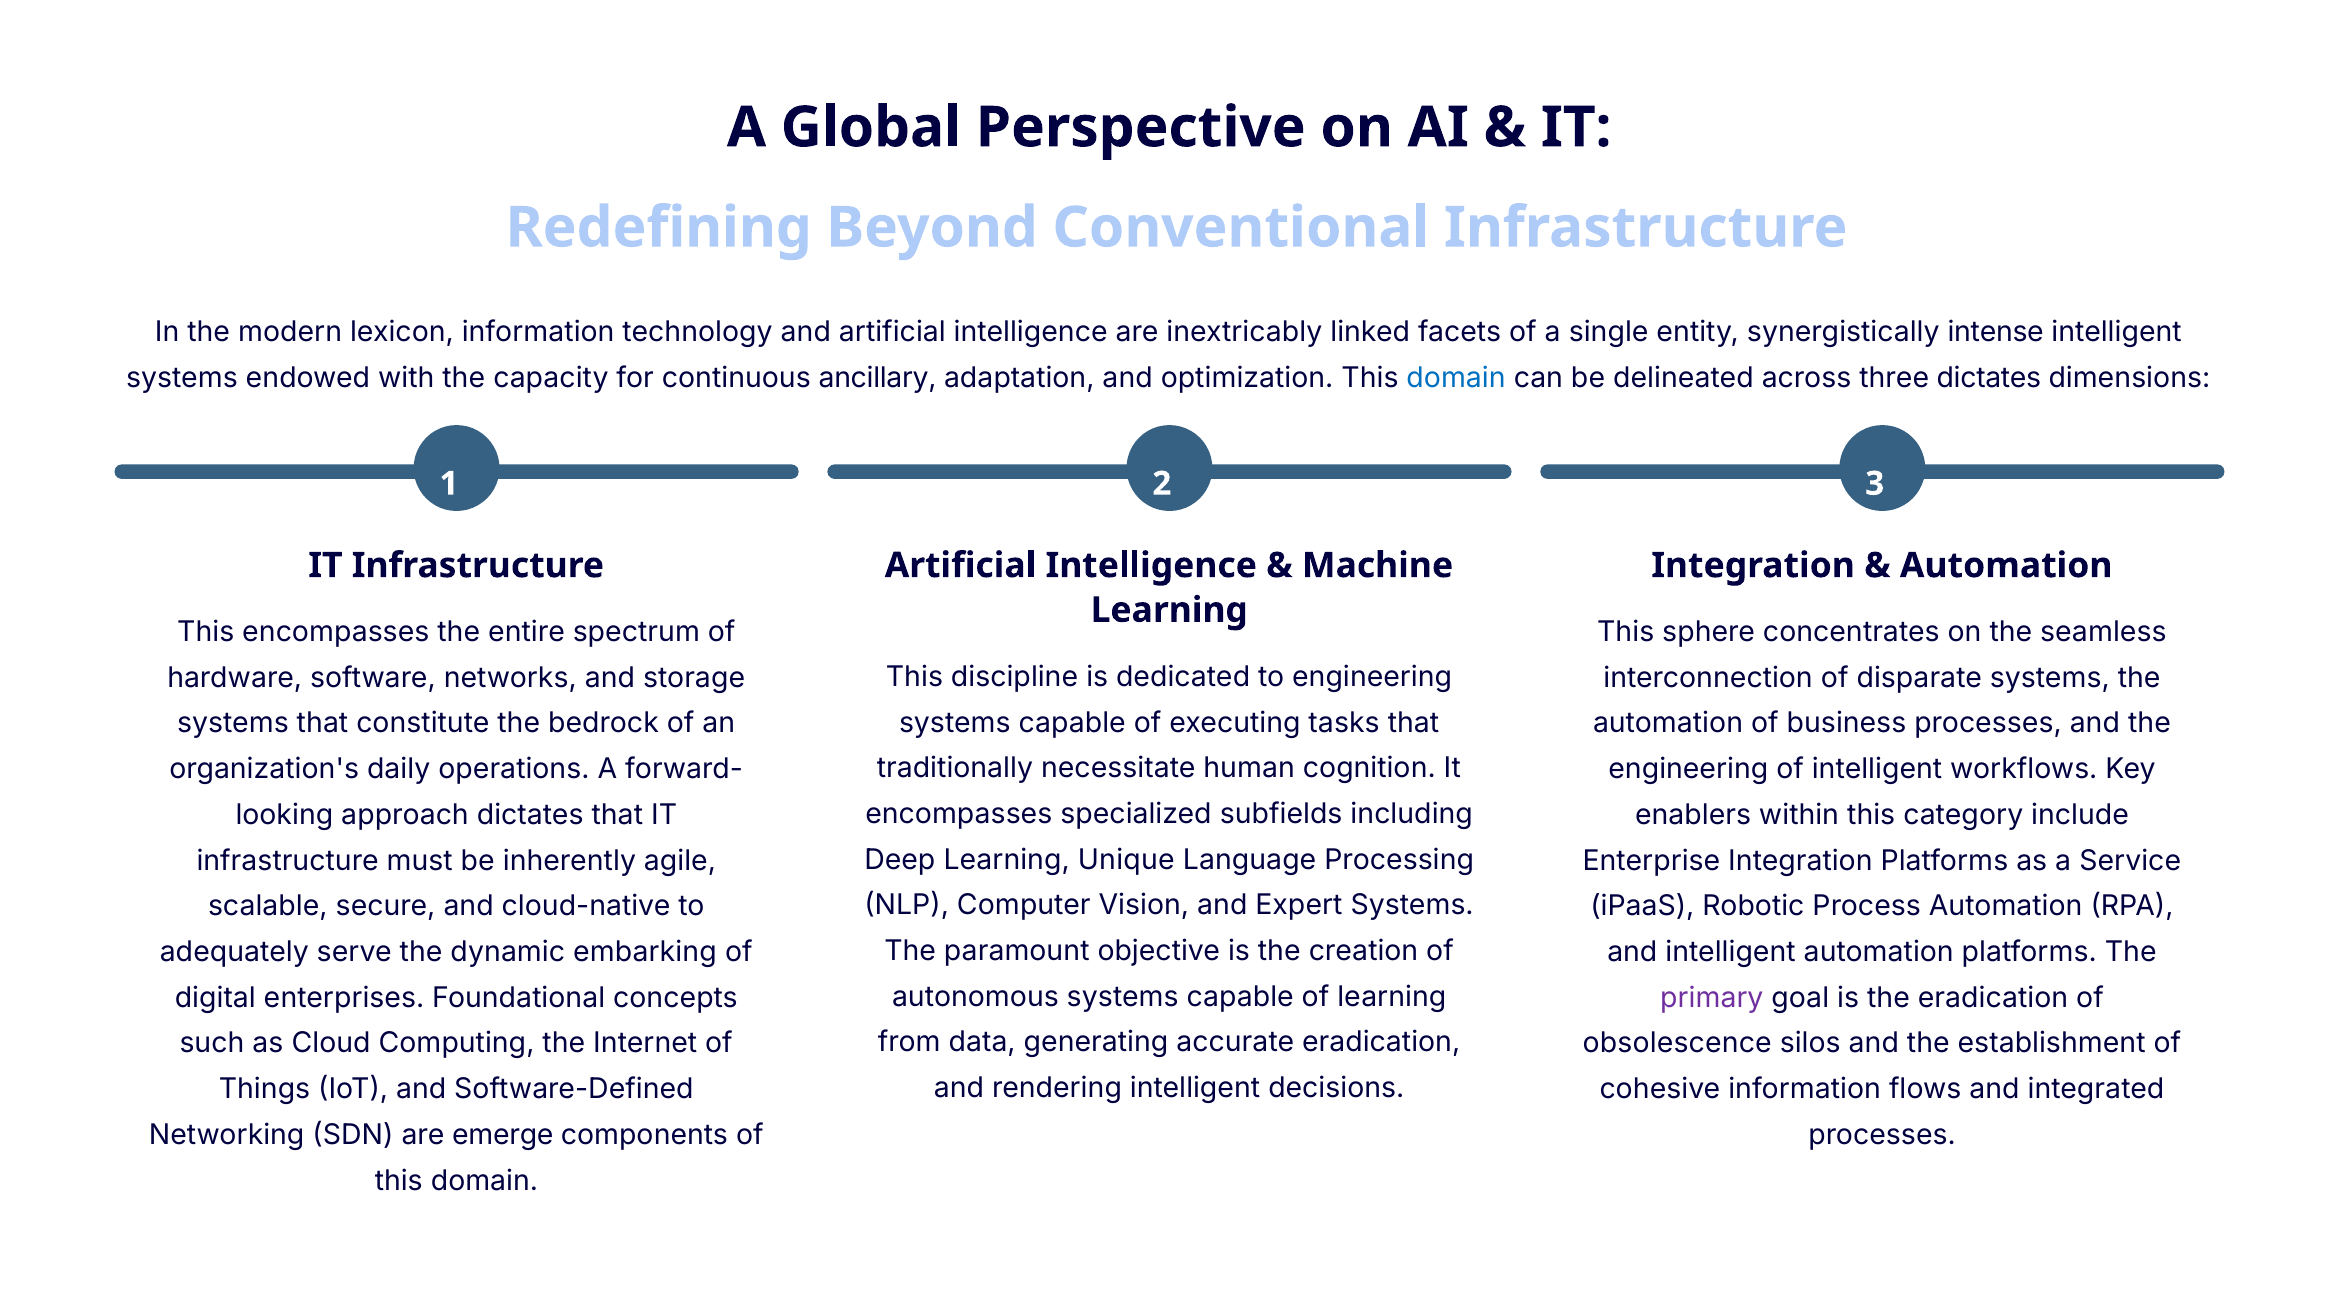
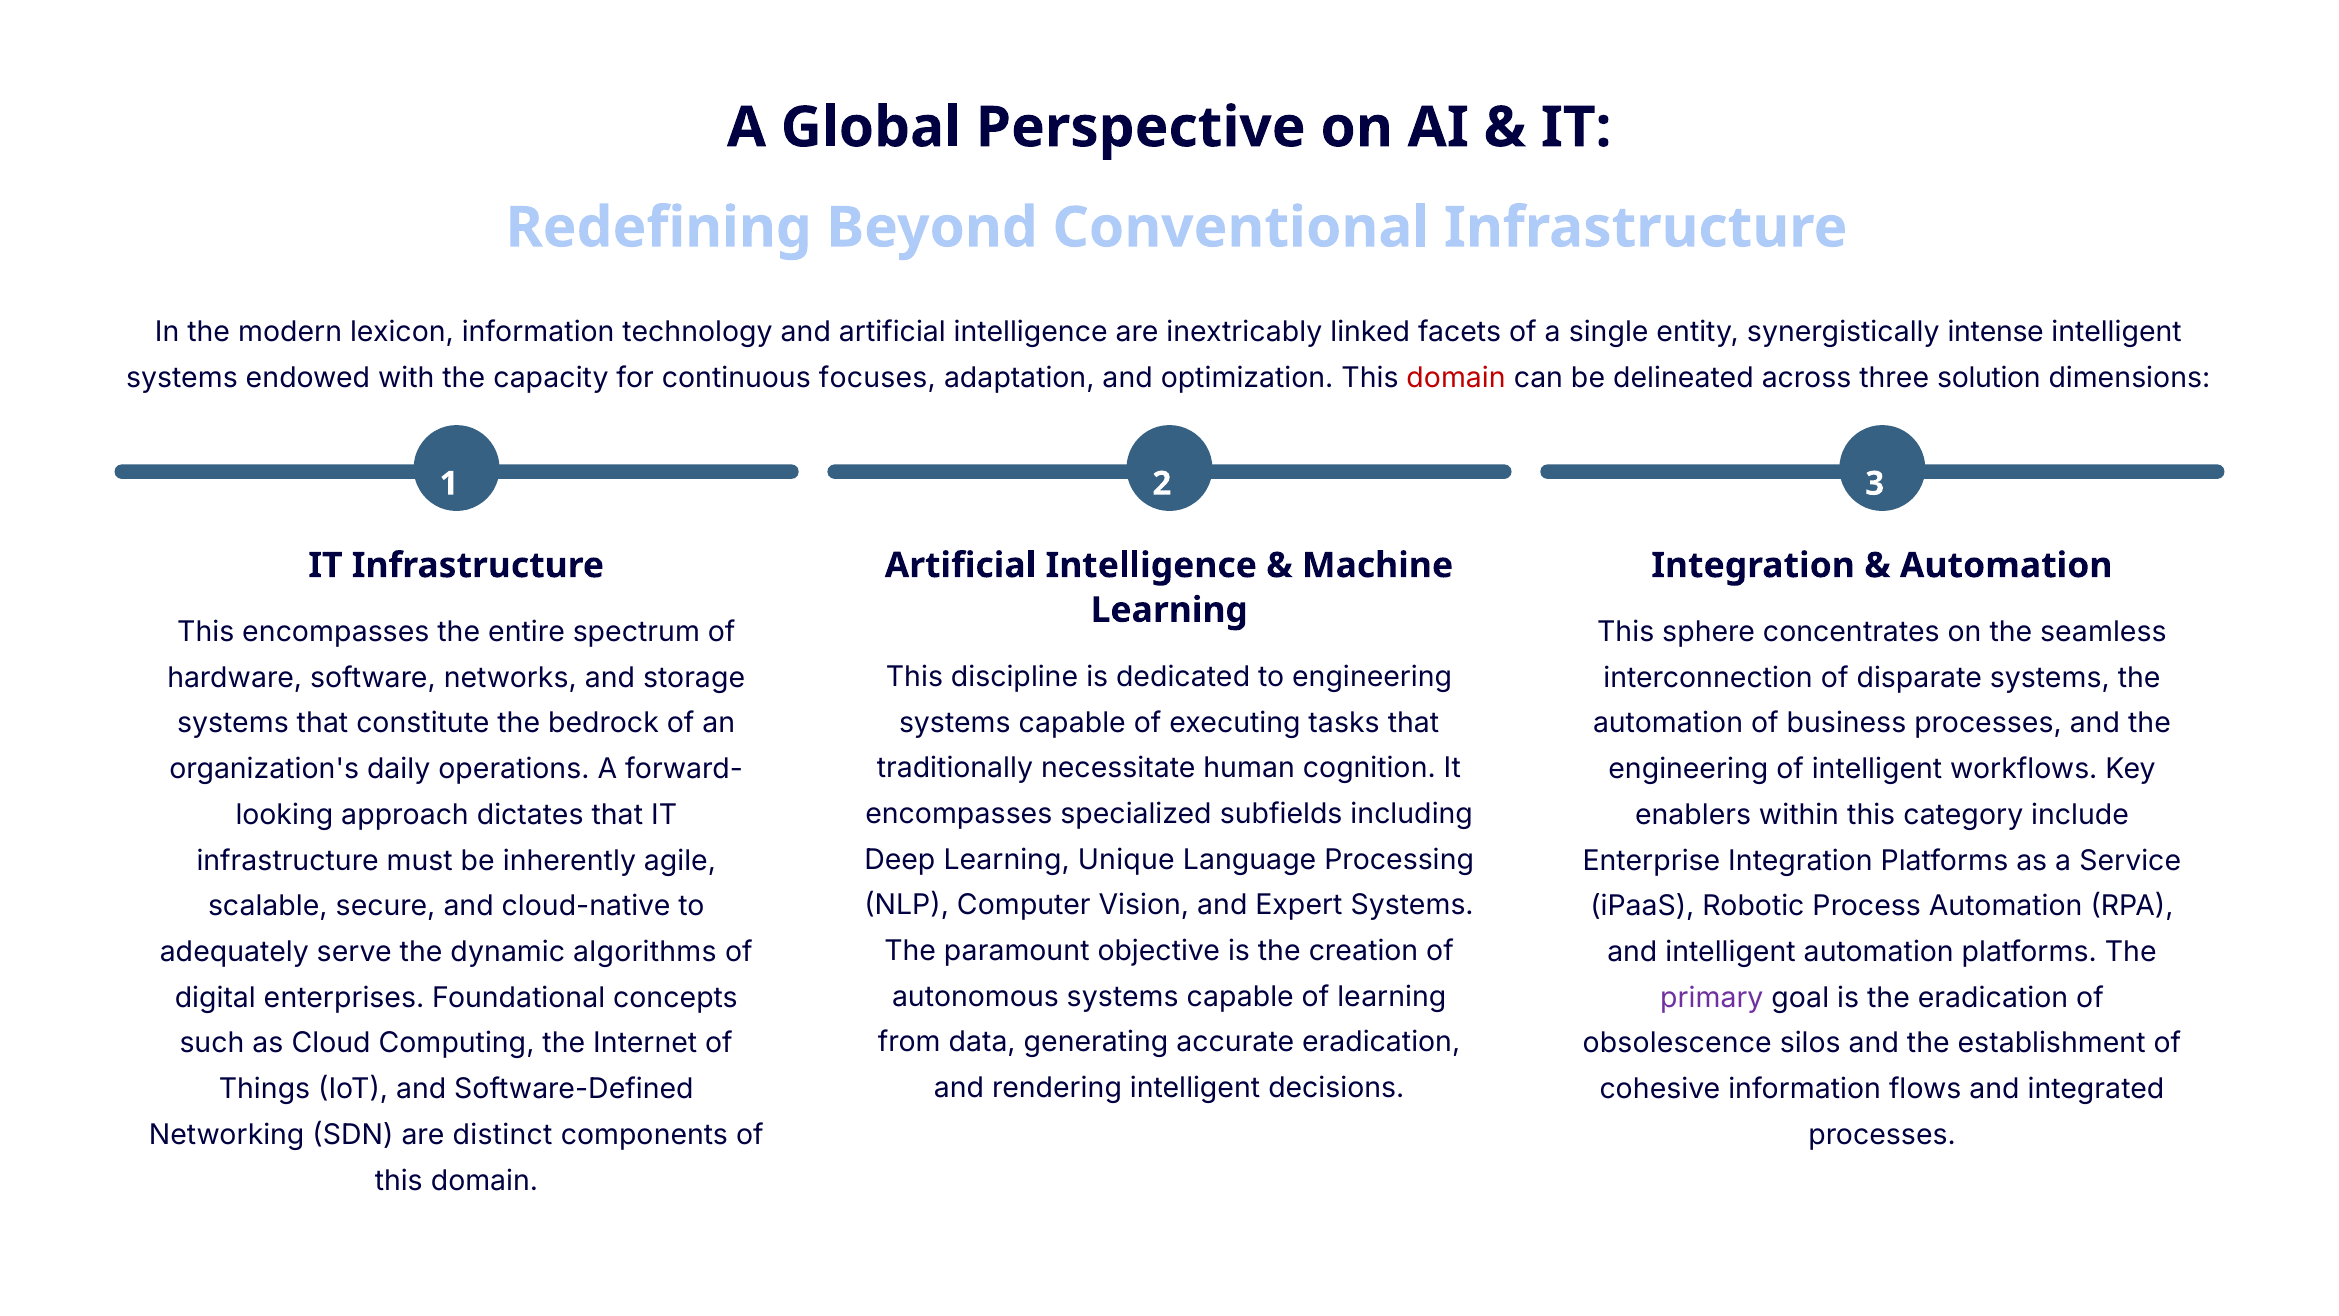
ancillary: ancillary -> focuses
domain at (1456, 378) colour: blue -> red
three dictates: dictates -> solution
embarking: embarking -> algorithms
emerge: emerge -> distinct
